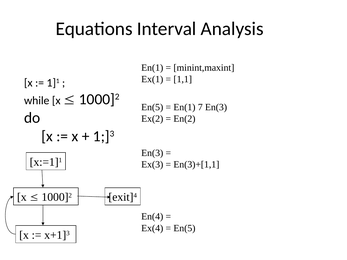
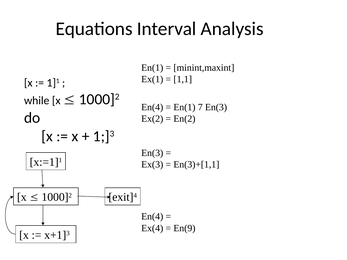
En(5 at (152, 107): En(5 -> En(4
En(5 at (184, 228): En(5 -> En(9
